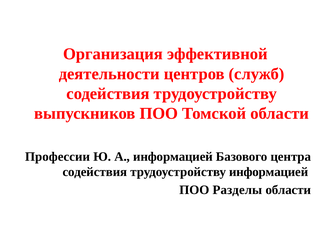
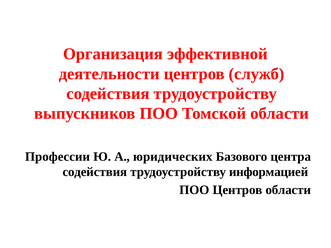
А информацией: информацией -> юридических
ПОО Разделы: Разделы -> Центров
